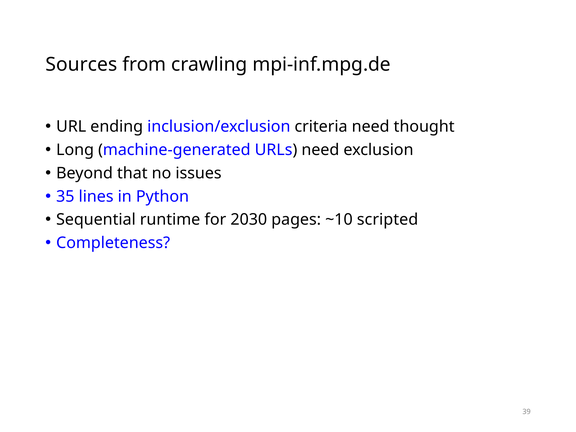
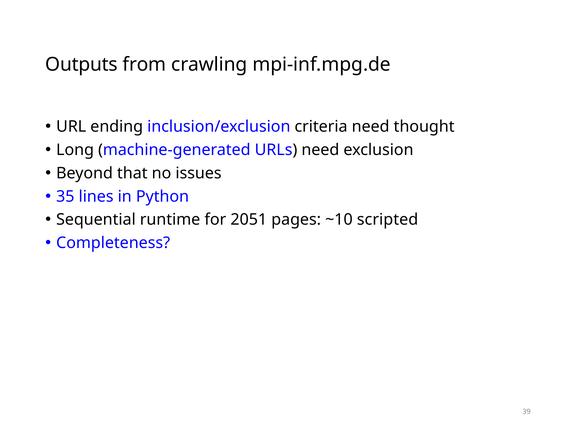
Sources: Sources -> Outputs
2030: 2030 -> 2051
